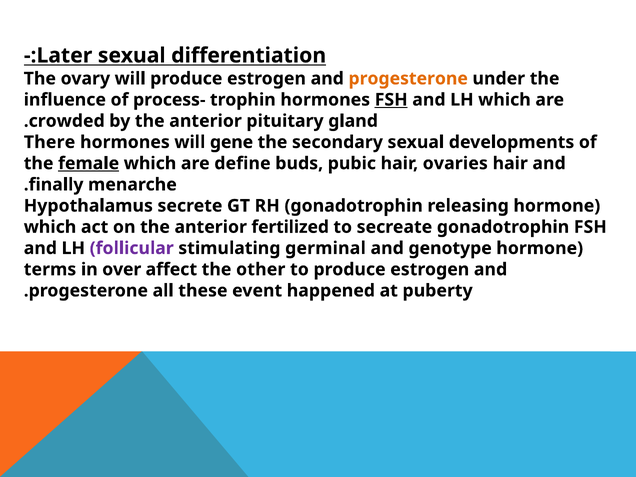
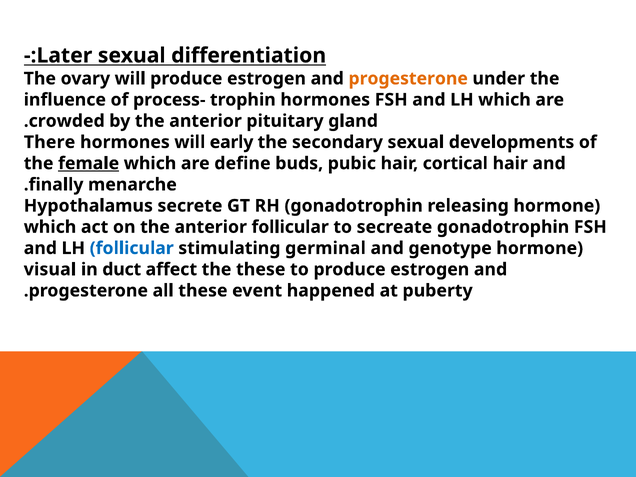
FSH at (391, 100) underline: present -> none
gene: gene -> early
ovaries: ovaries -> cortical
anterior fertilized: fertilized -> follicular
follicular at (132, 248) colour: purple -> blue
terms: terms -> visual
over: over -> duct
the other: other -> these
